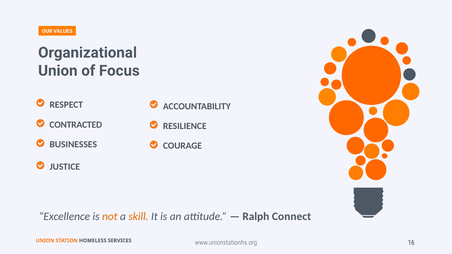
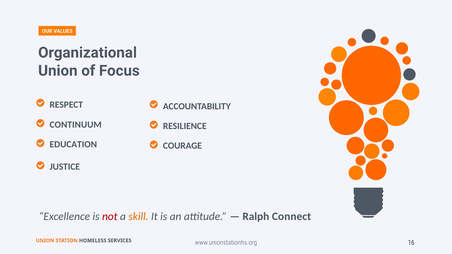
CONTRACTED: CONTRACTED -> CONTINUUM
BUSINESSES: BUSINESSES -> EDUCATION
not colour: orange -> red
